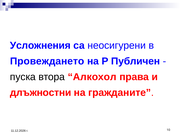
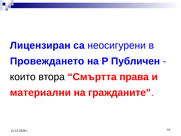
Усложнения: Усложнения -> Лицензиран
пуска: пуска -> които
Алкохол: Алкохол -> Смъртта
длъжностни: длъжностни -> материални
